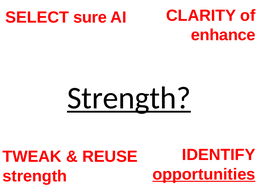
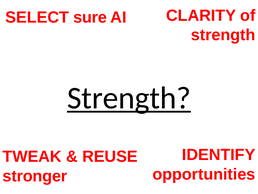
enhance at (223, 35): enhance -> strength
opportunities underline: present -> none
strength at (35, 176): strength -> stronger
